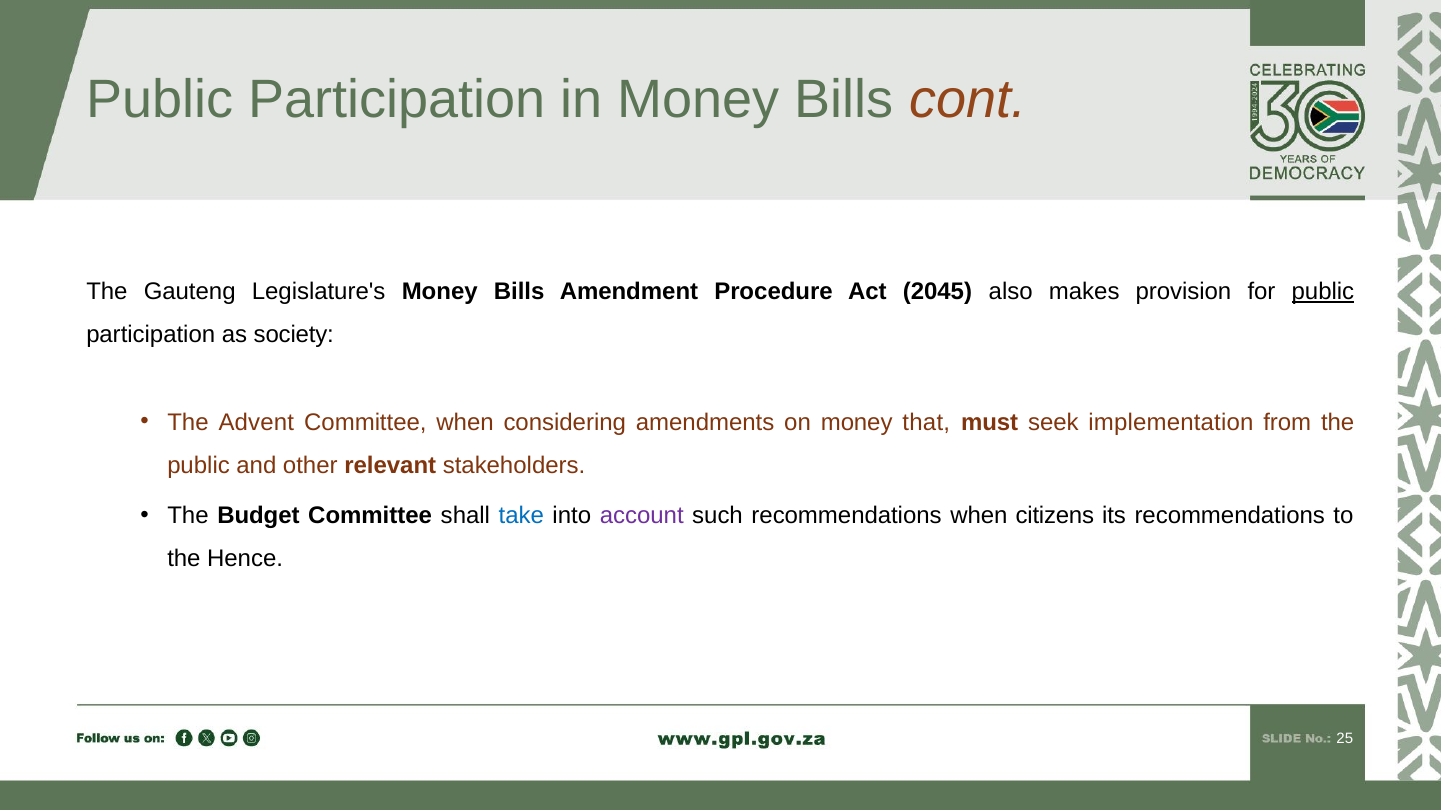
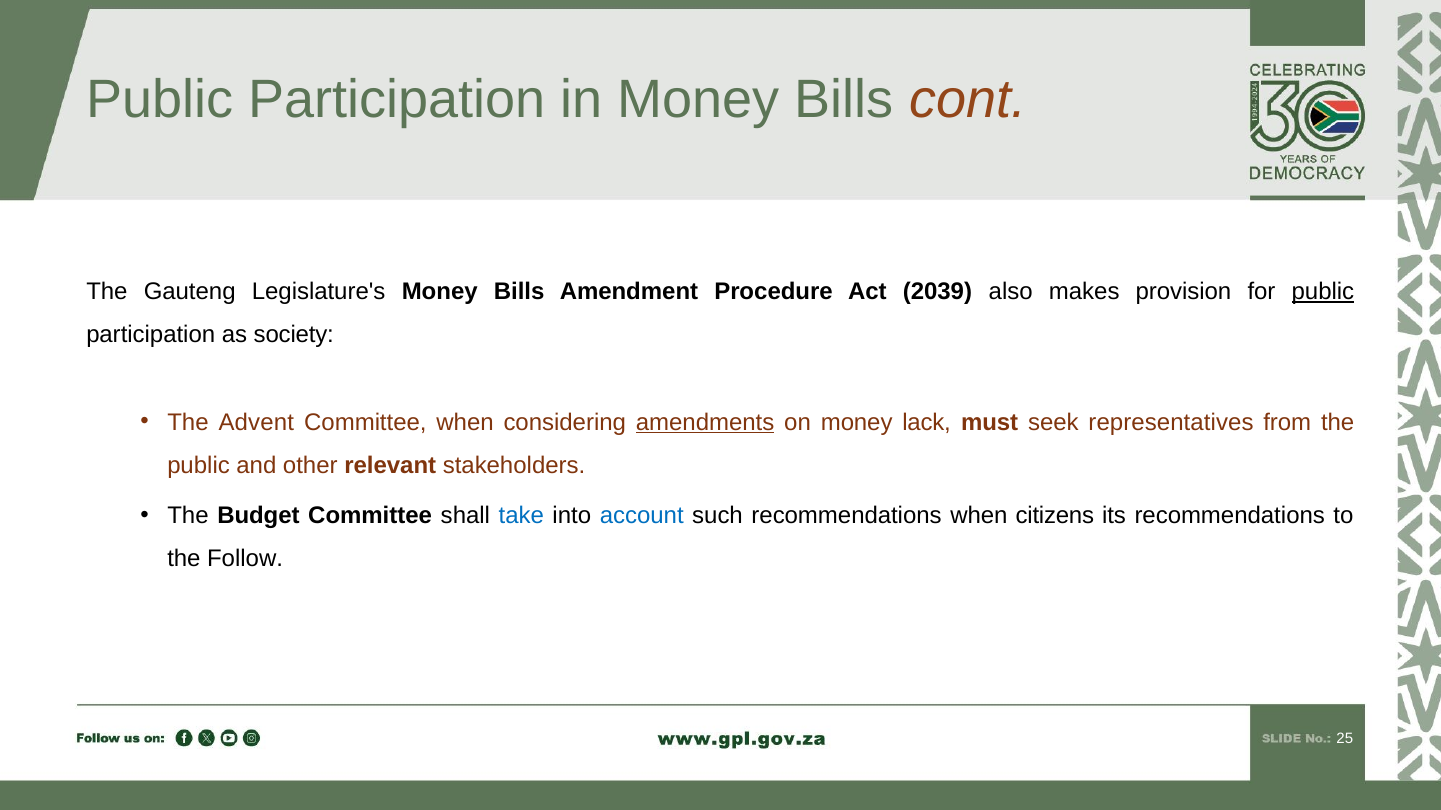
2045: 2045 -> 2039
amendments underline: none -> present
that: that -> lack
implementation: implementation -> representatives
account colour: purple -> blue
Hence: Hence -> Follow
